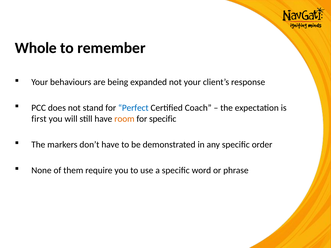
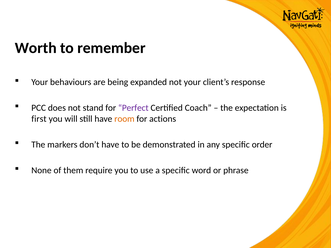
Whole: Whole -> Worth
Perfect colour: blue -> purple
for specific: specific -> actions
